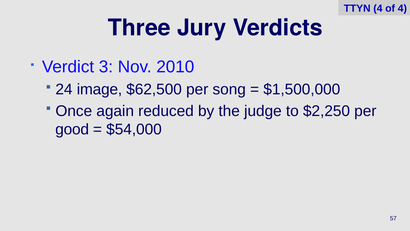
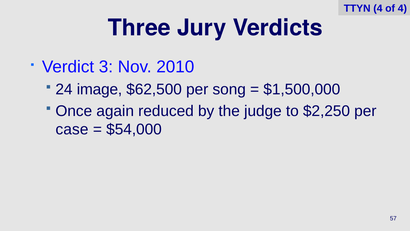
good: good -> case
